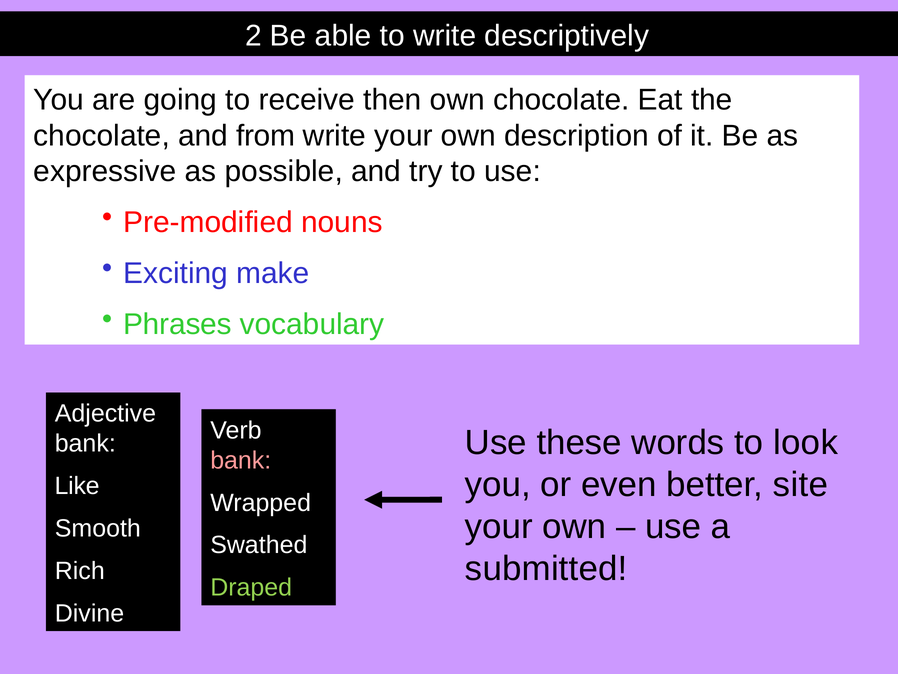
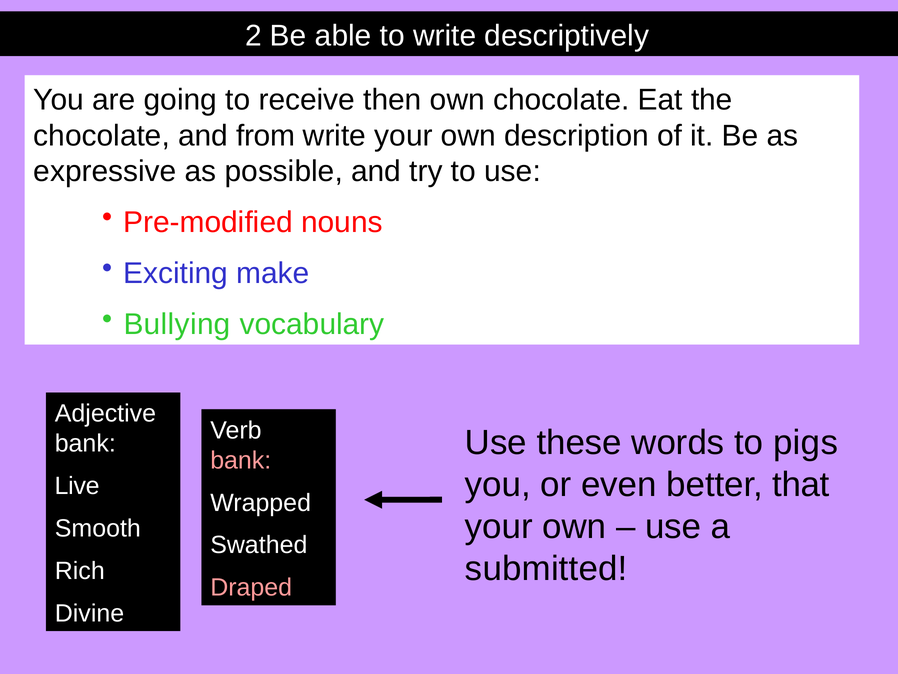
Phrases: Phrases -> Bullying
look: look -> pigs
site: site -> that
Like: Like -> Live
Draped colour: light green -> pink
